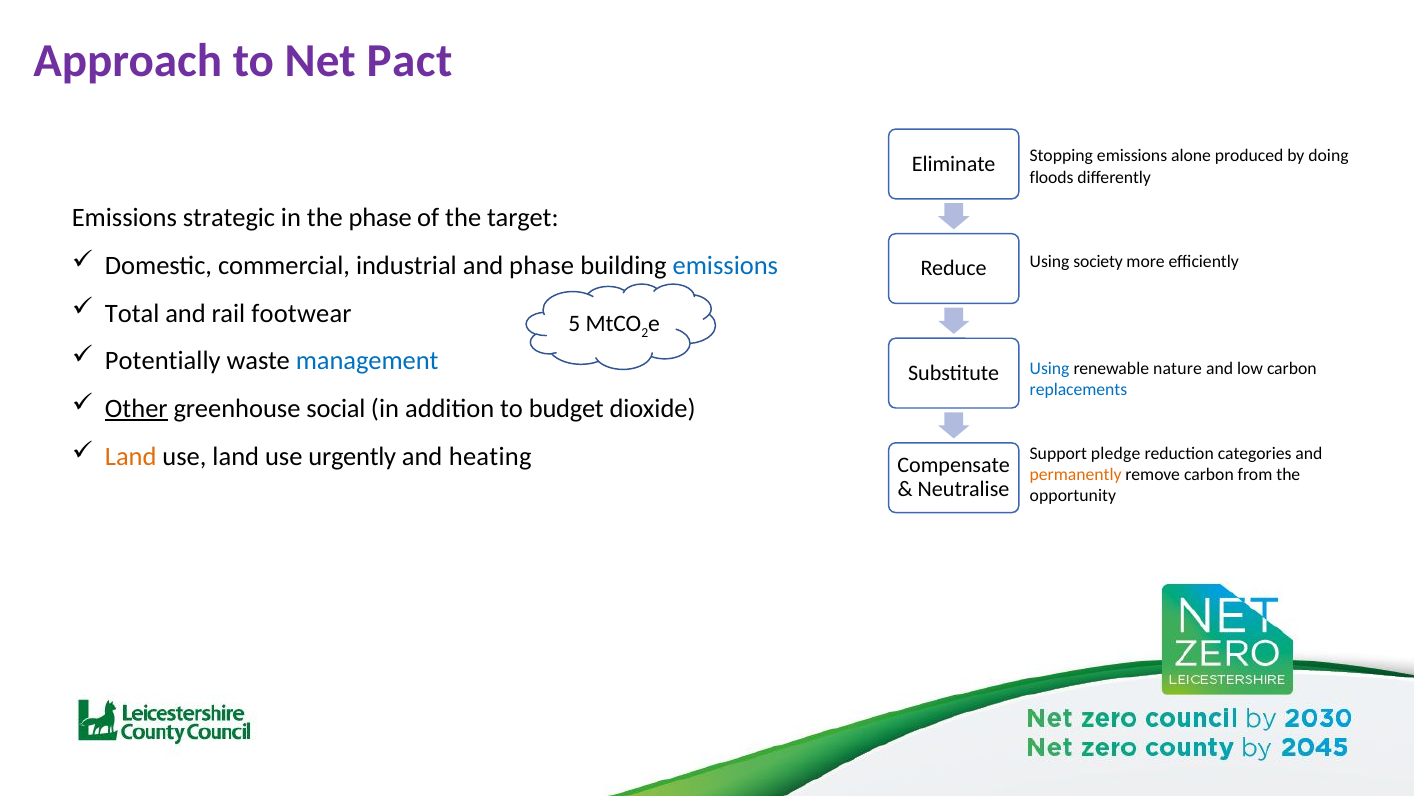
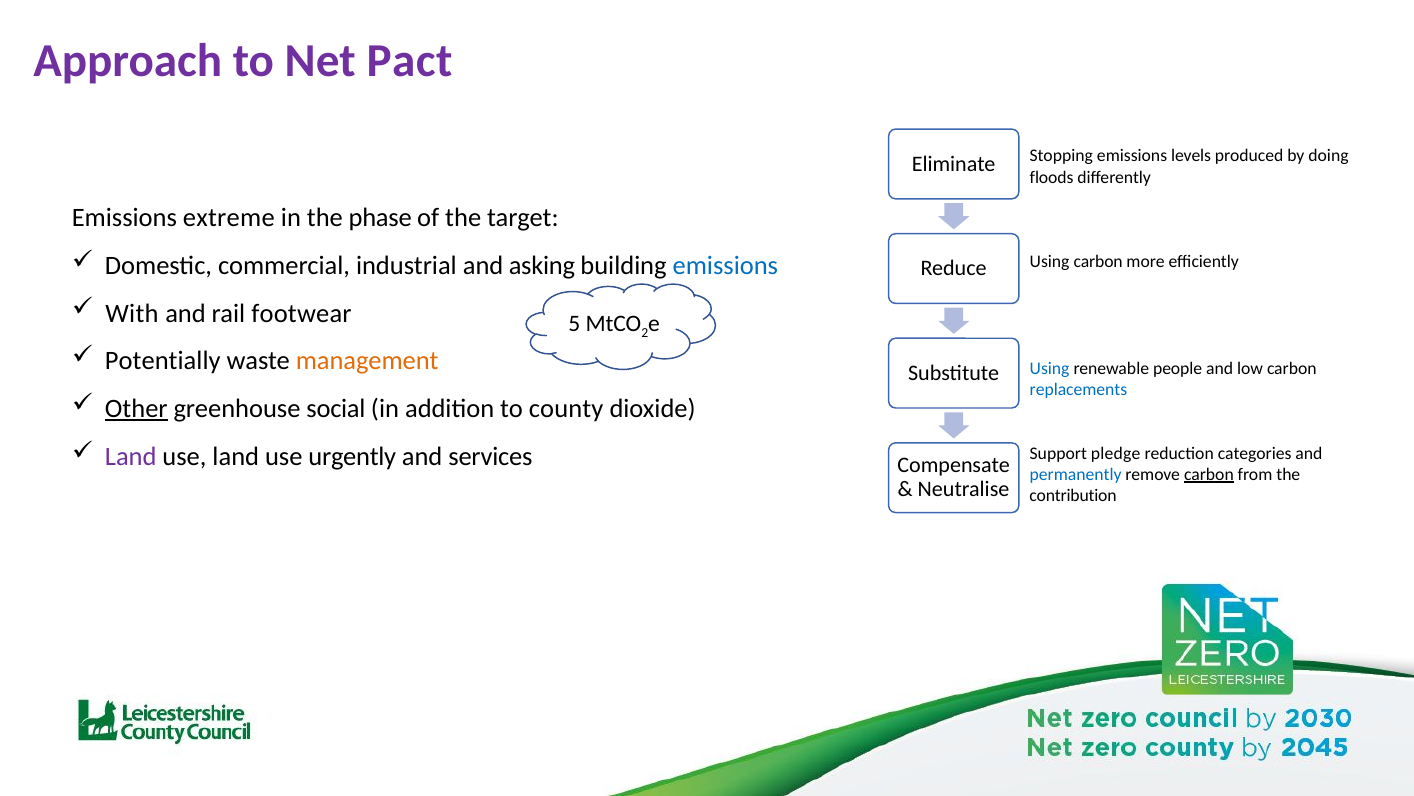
alone: alone -> levels
strategic: strategic -> extreme
and phase: phase -> asking
Using society: society -> carbon
Total: Total -> With
management colour: blue -> orange
nature: nature -> people
budget: budget -> county
Land at (131, 456) colour: orange -> purple
heating: heating -> services
permanently colour: orange -> blue
carbon at (1209, 474) underline: none -> present
opportunity: opportunity -> contribution
